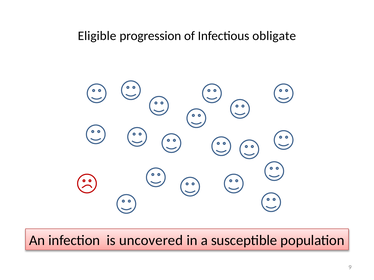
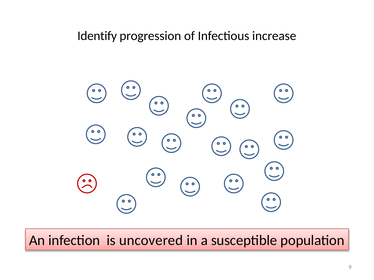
Eligible: Eligible -> Identify
obligate: obligate -> increase
